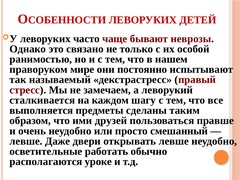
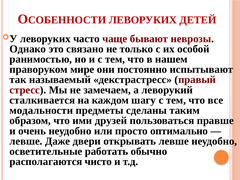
выполняется: выполняется -> модальности
смешанный: смешанный -> оптимально
уроке: уроке -> чисто
